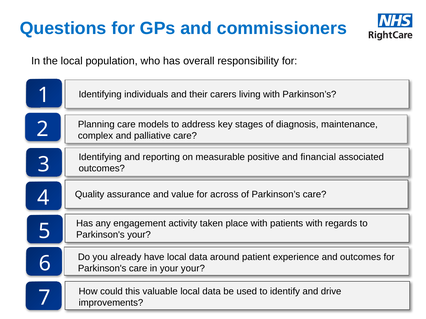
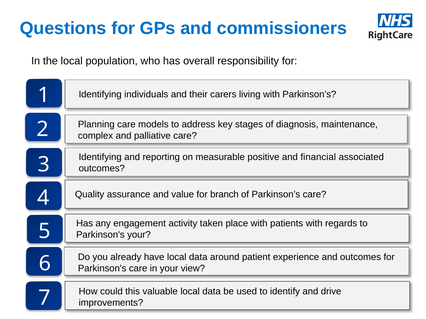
across: across -> branch
your your: your -> view
